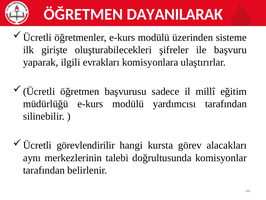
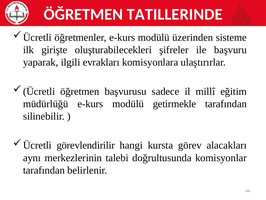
DAYANILARAK: DAYANILARAK -> TATILLERINDE
yardımcısı: yardımcısı -> getirmekle
